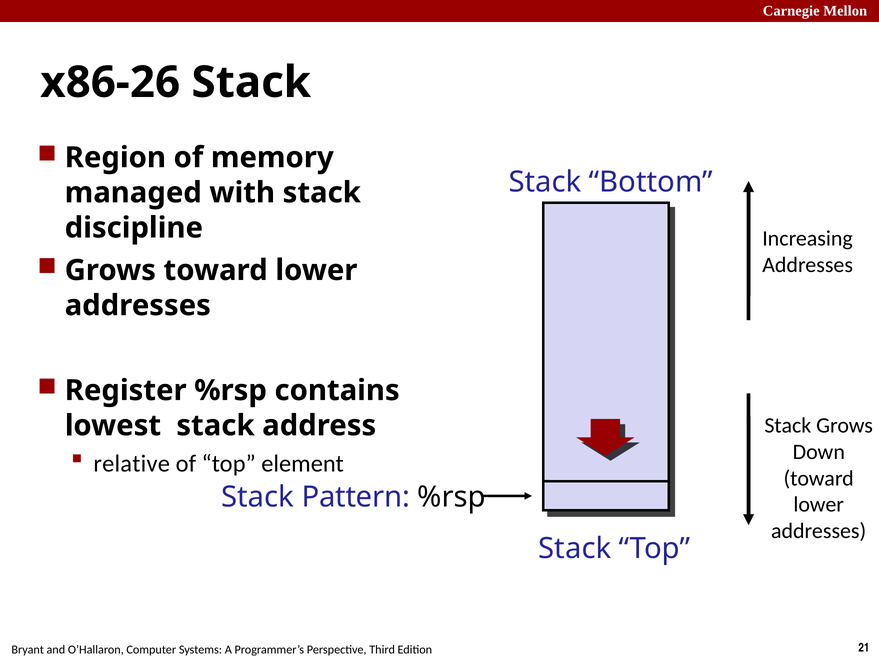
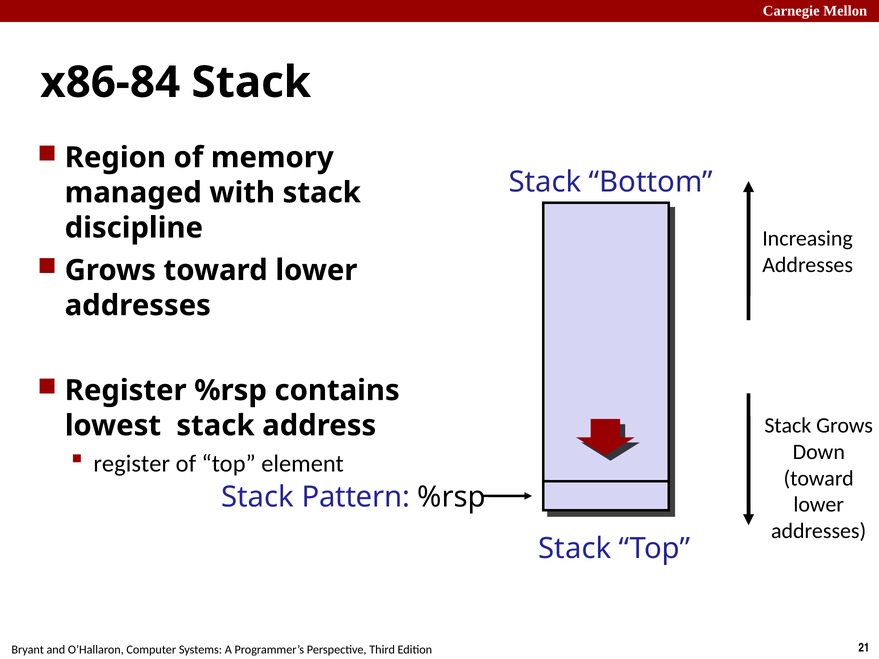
x86-26: x86-26 -> x86-84
relative at (132, 464): relative -> register
